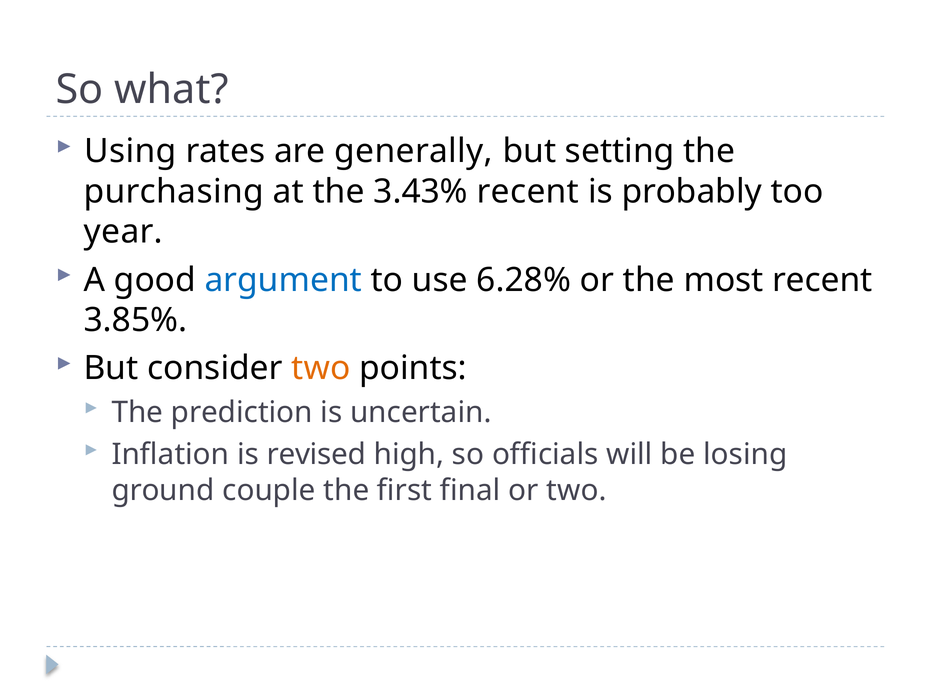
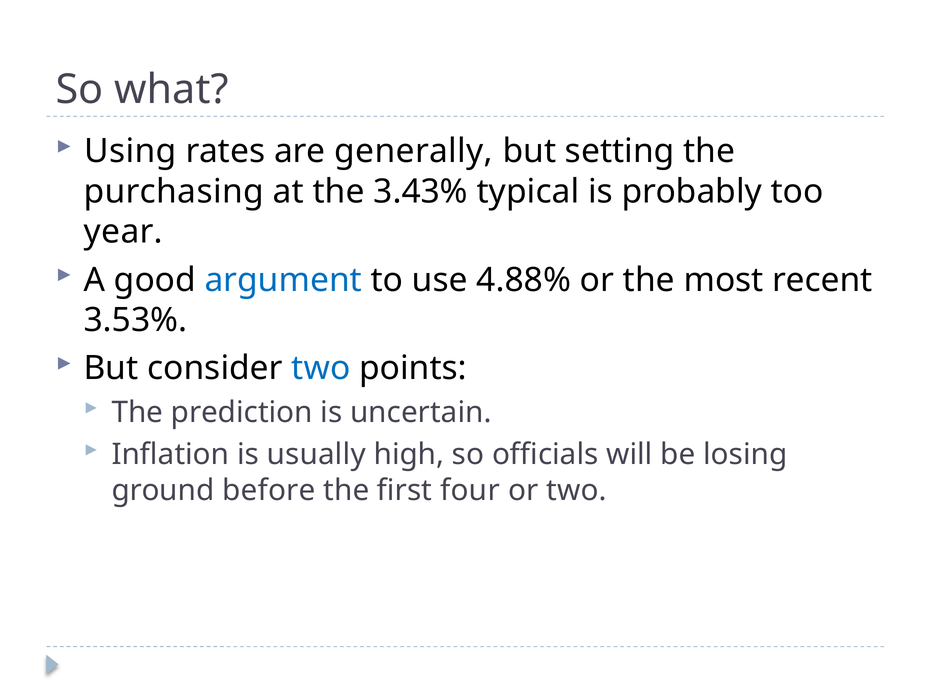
3.43% recent: recent -> typical
6.28%: 6.28% -> 4.88%
3.85%: 3.85% -> 3.53%
two at (321, 368) colour: orange -> blue
revised: revised -> usually
couple: couple -> before
final: final -> four
